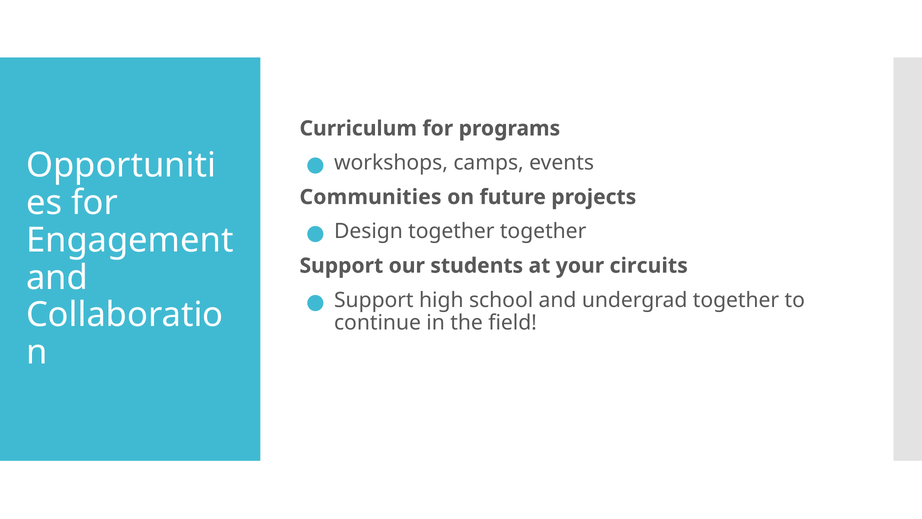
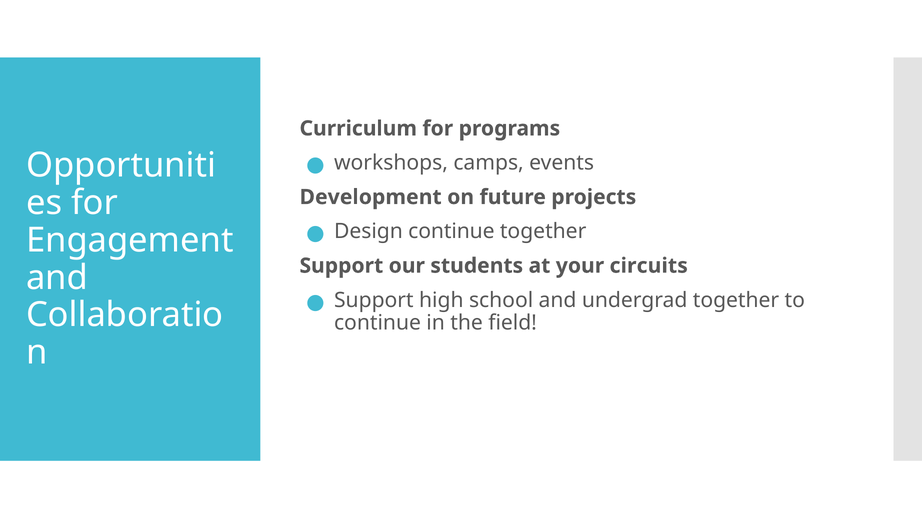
Communities: Communities -> Development
Design together: together -> continue
